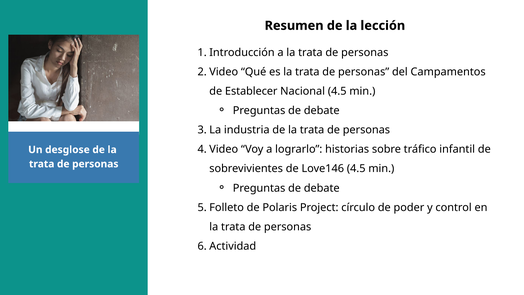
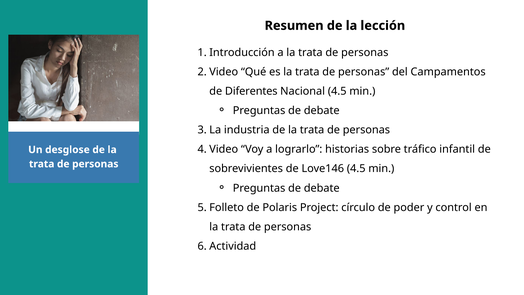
Establecer: Establecer -> Diferentes
